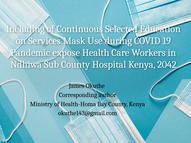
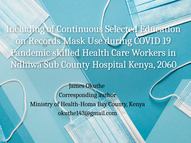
Services: Services -> Records
expose: expose -> skilled
2042: 2042 -> 2060
